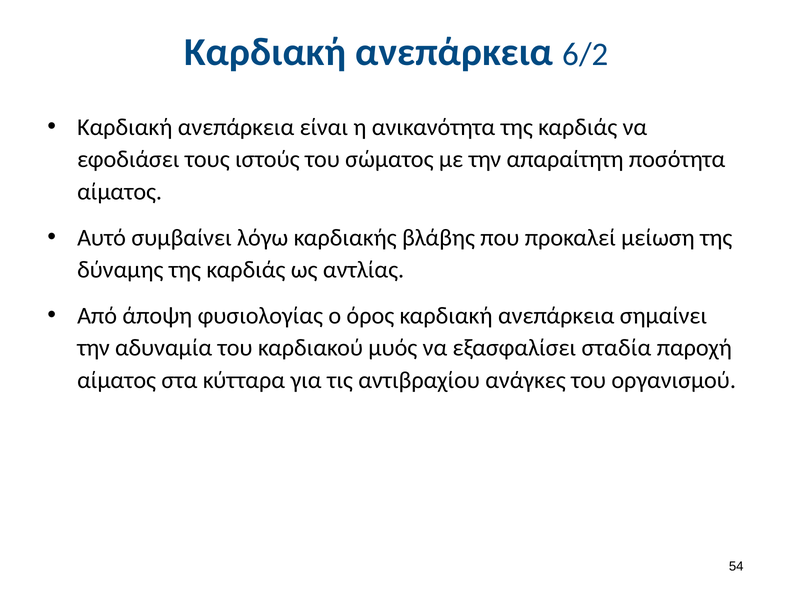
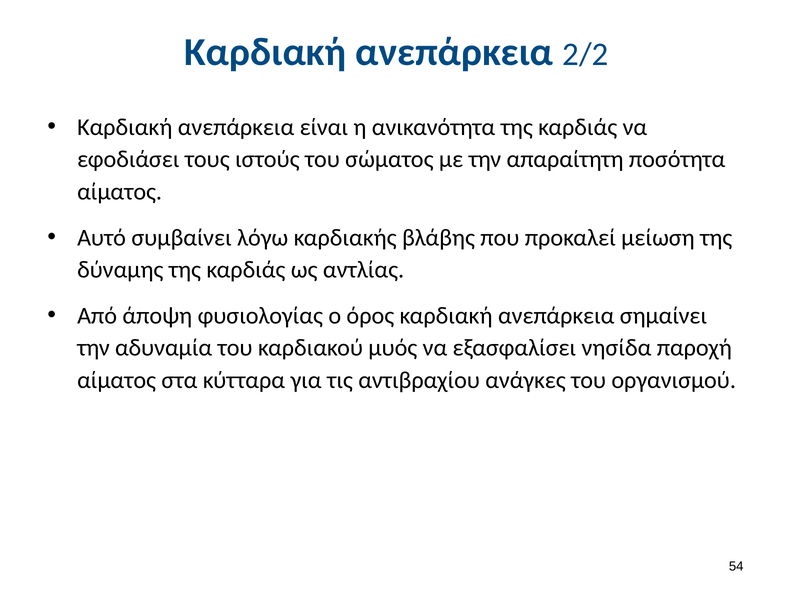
6/2: 6/2 -> 2/2
σταδία: σταδία -> νησίδα
